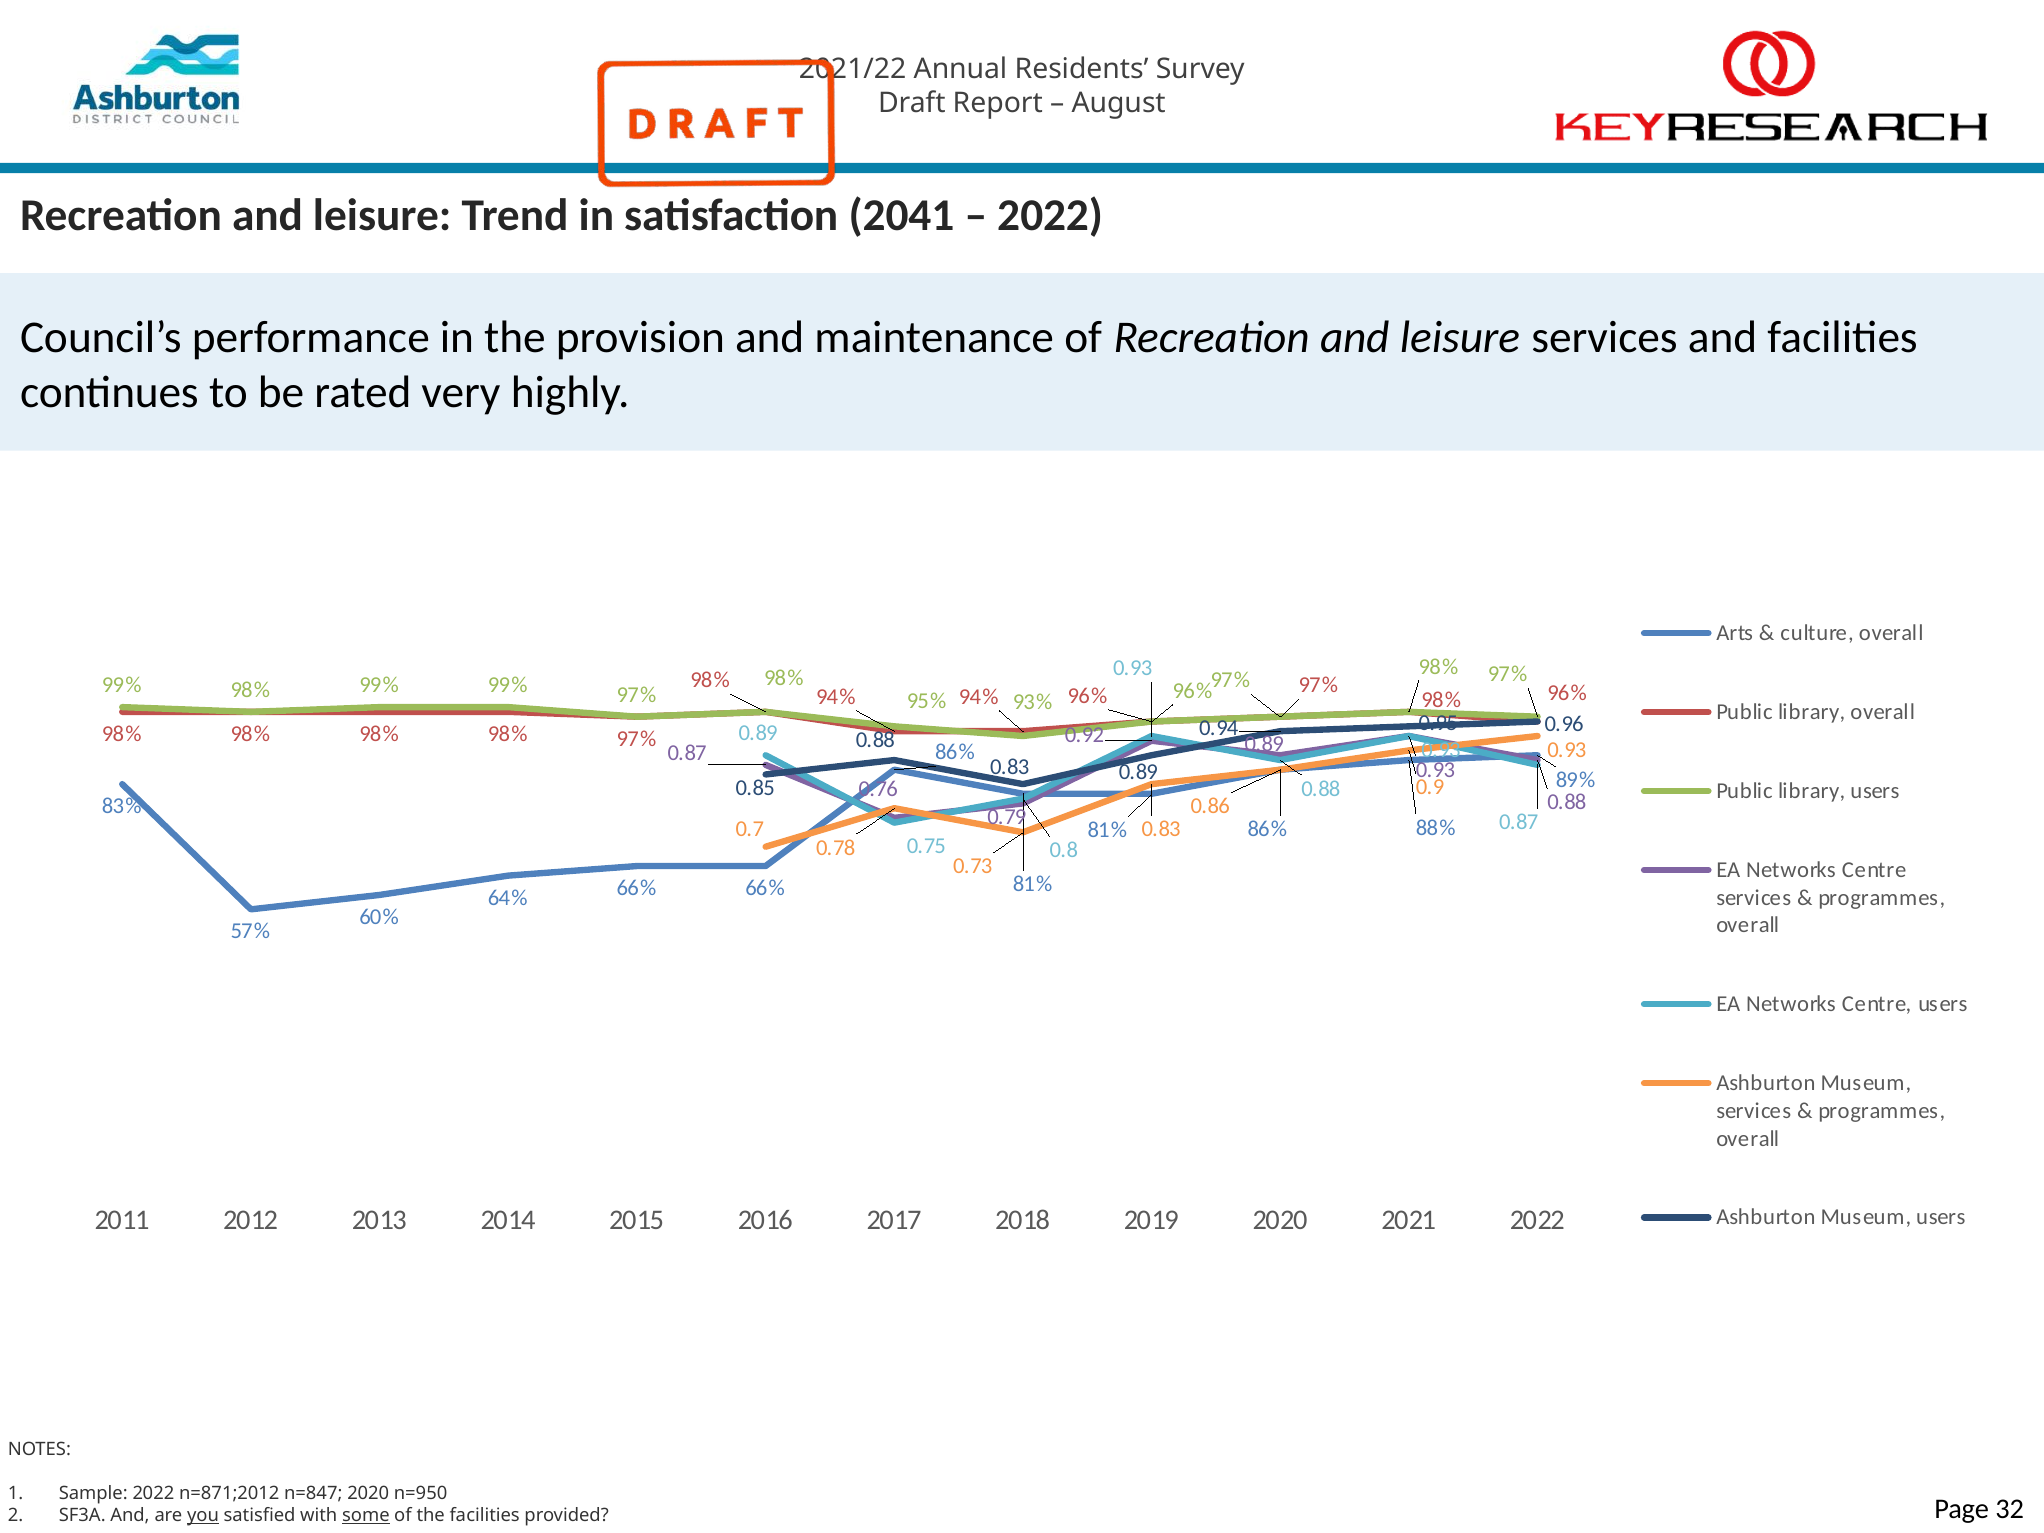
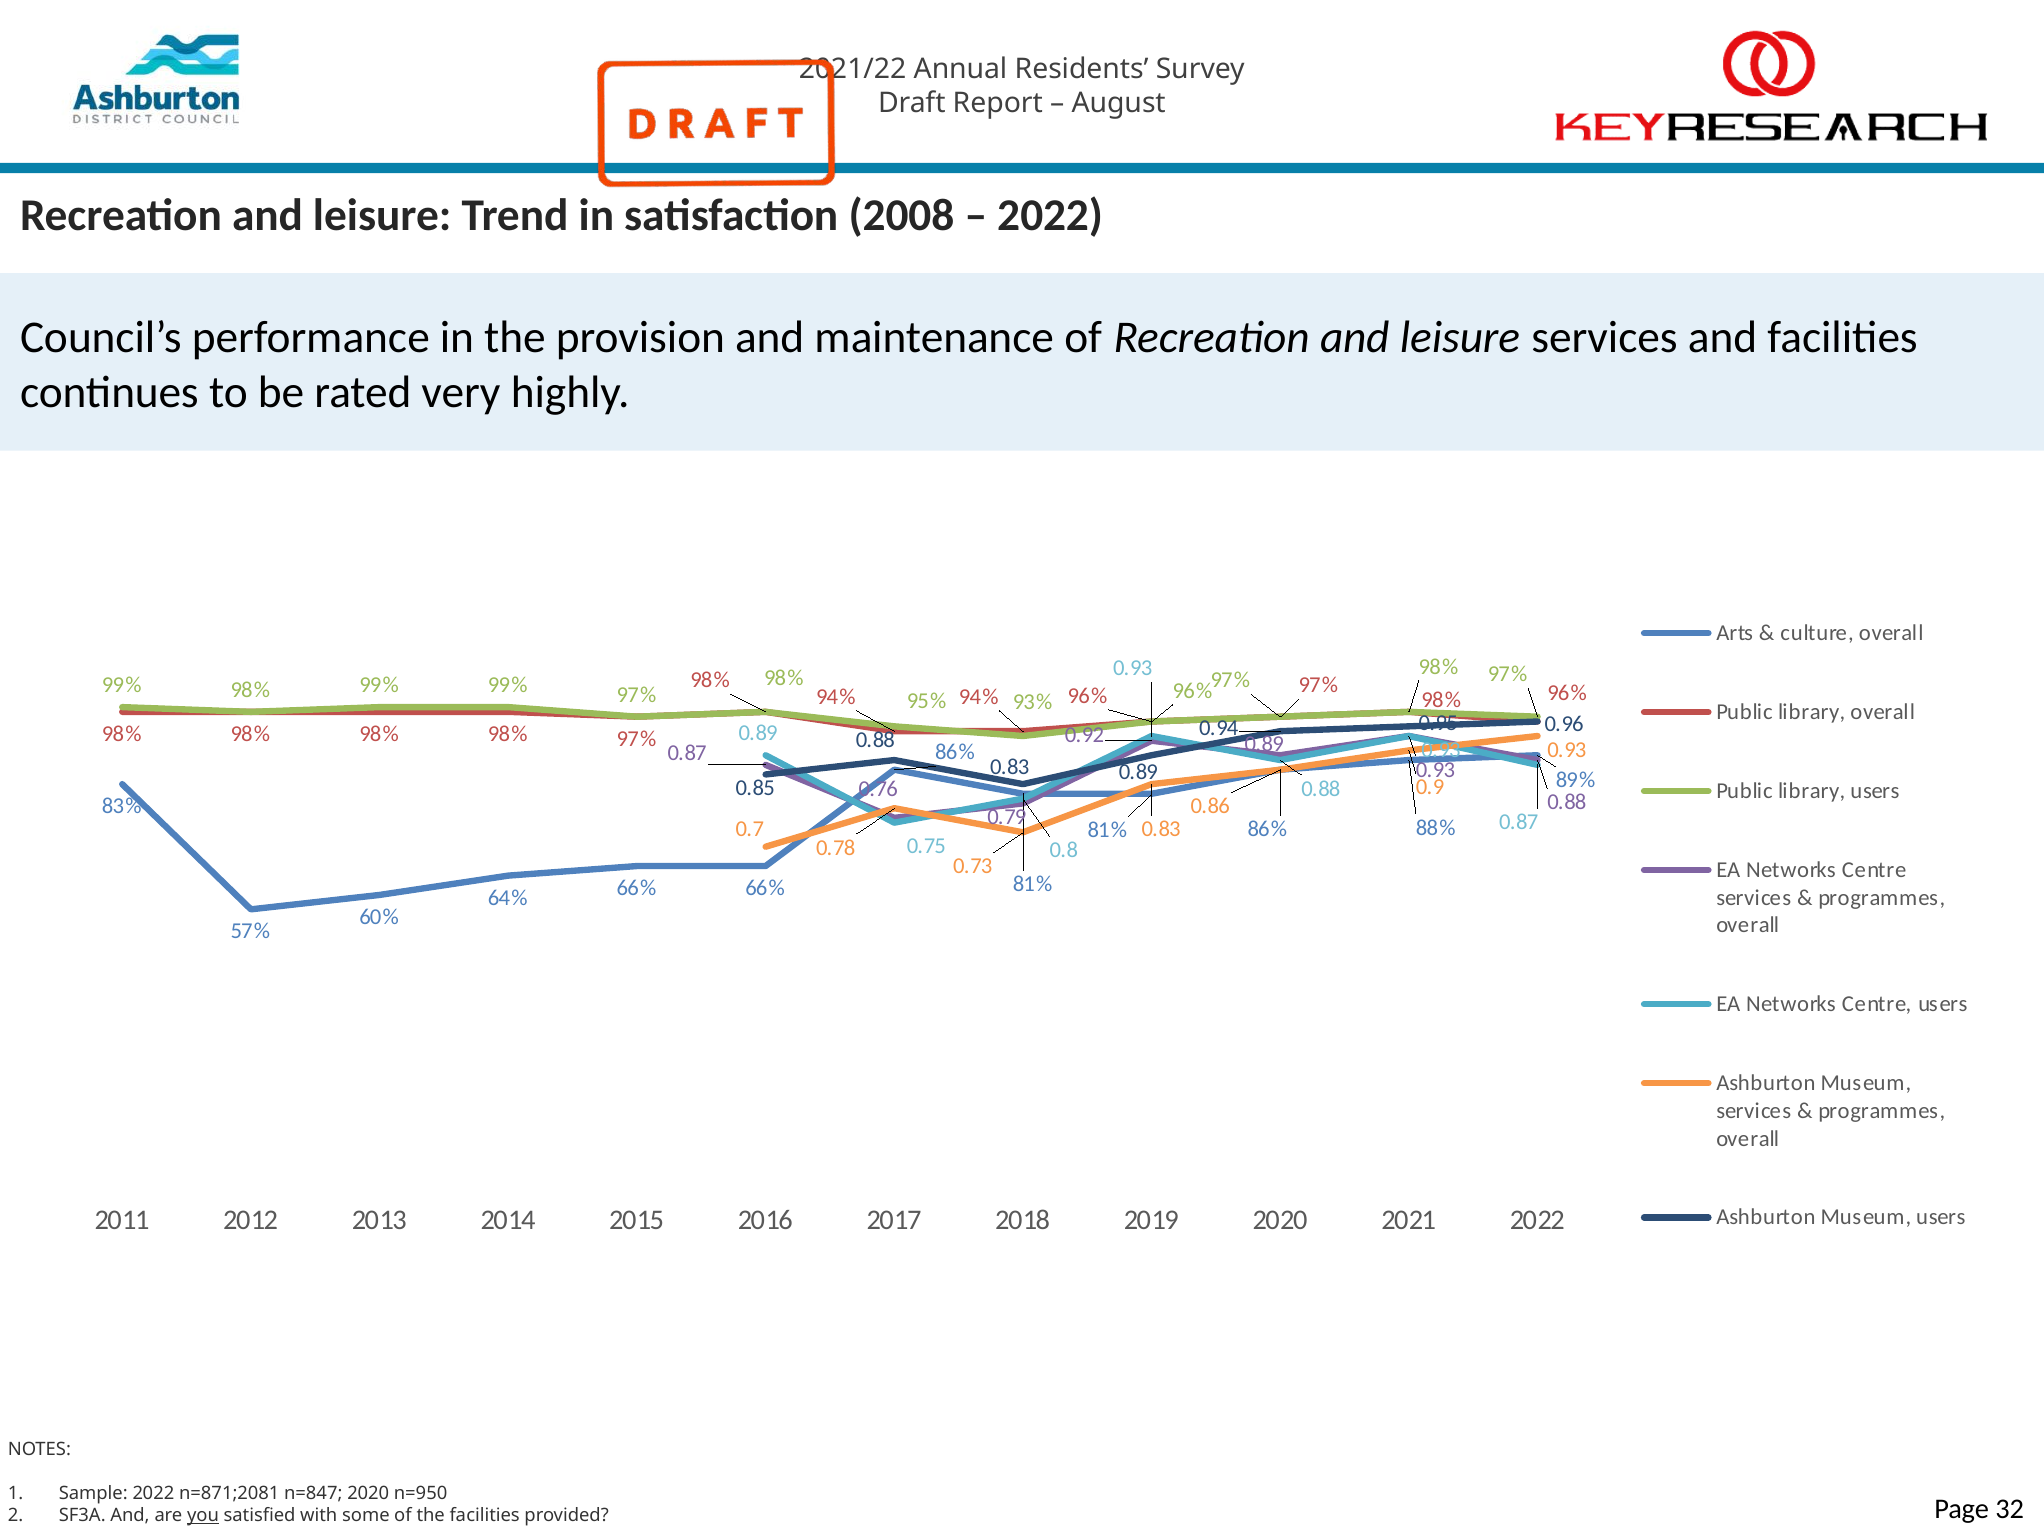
2041: 2041 -> 2008
n=871;2012: n=871;2012 -> n=871;2081
some underline: present -> none
